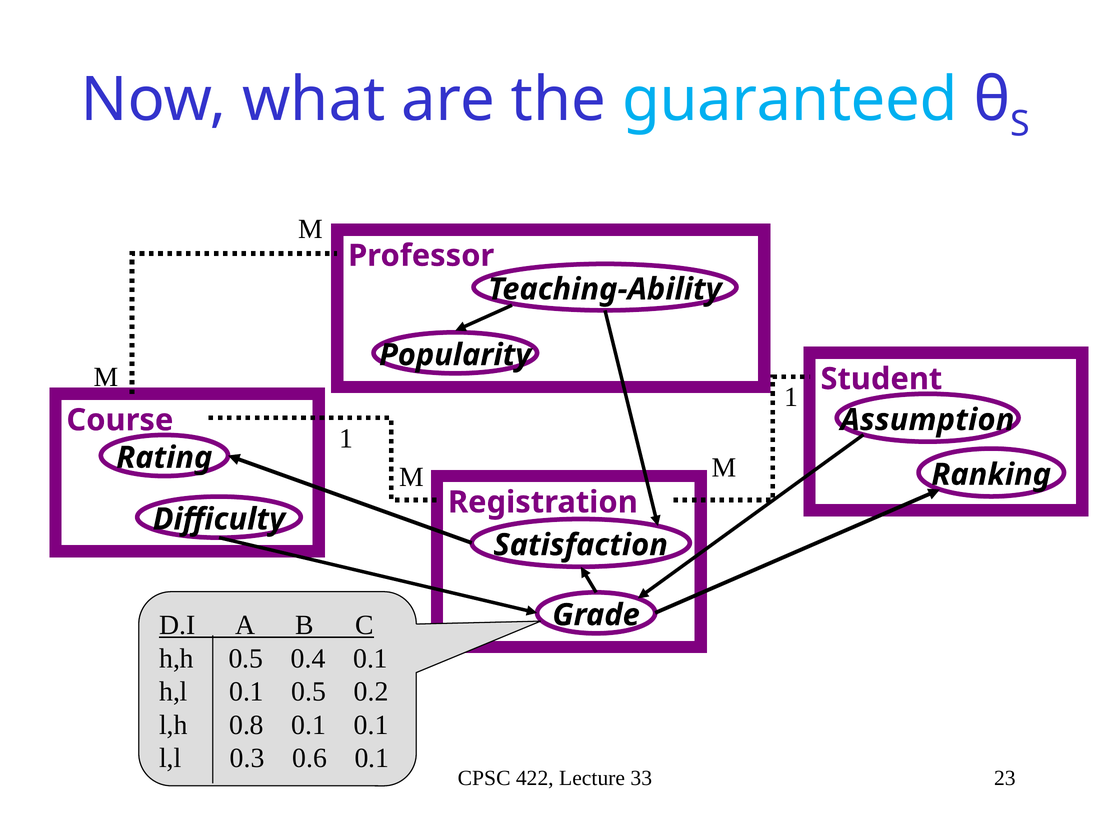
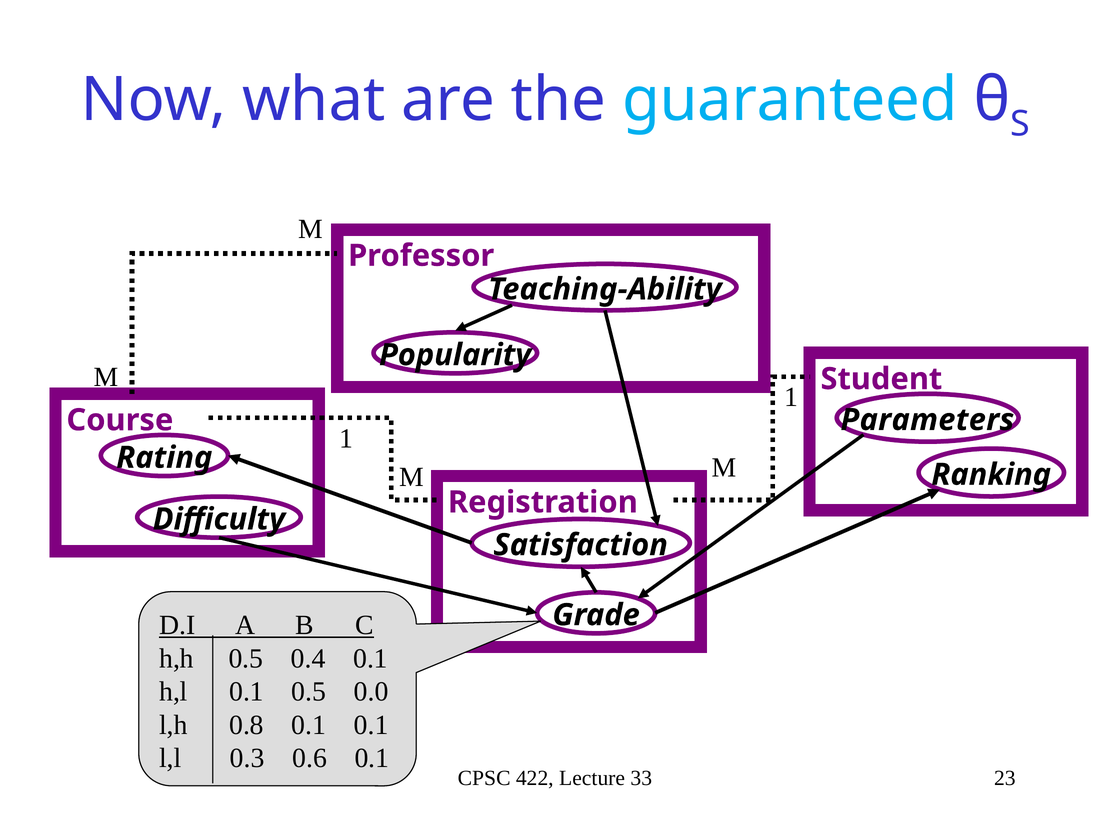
Assumption: Assumption -> Parameters
0.2: 0.2 -> 0.0
